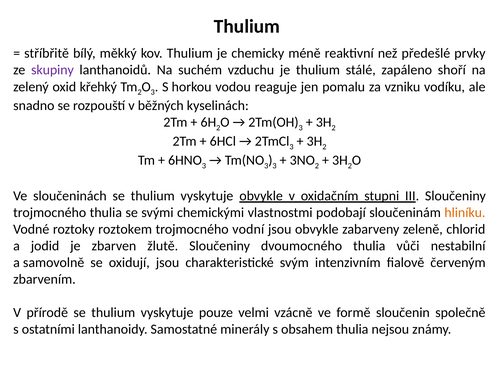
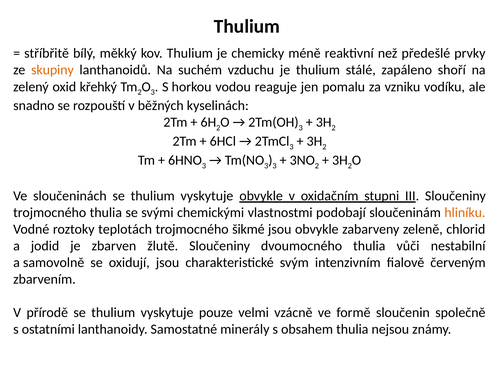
skupiny colour: purple -> orange
roztokem: roztokem -> teplotách
vodní: vodní -> šikmé
